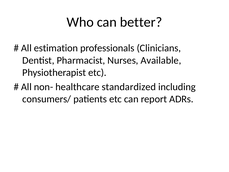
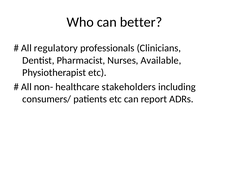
estimation: estimation -> regulatory
standardized: standardized -> stakeholders
